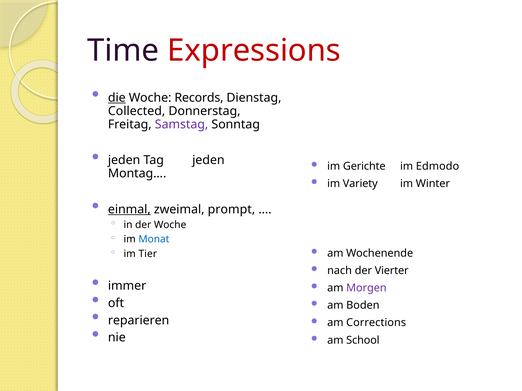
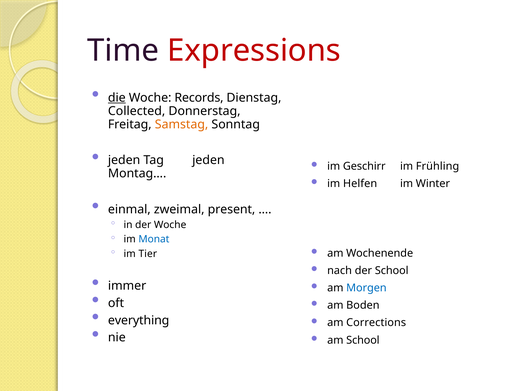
Samstag colour: purple -> orange
Gerichte: Gerichte -> Geschirr
Edmodo: Edmodo -> Frühling
Variety: Variety -> Helfen
einmal underline: present -> none
prompt: prompt -> present
der Vierter: Vierter -> School
Morgen colour: purple -> blue
reparieren: reparieren -> everything
